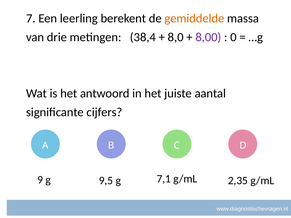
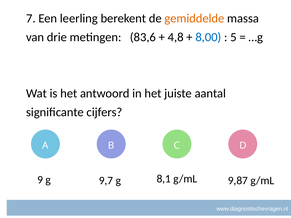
38,4: 38,4 -> 83,6
8,0: 8,0 -> 4,8
8,00 colour: purple -> blue
0: 0 -> 5
9,5: 9,5 -> 9,7
7,1: 7,1 -> 8,1
2,35: 2,35 -> 9,87
